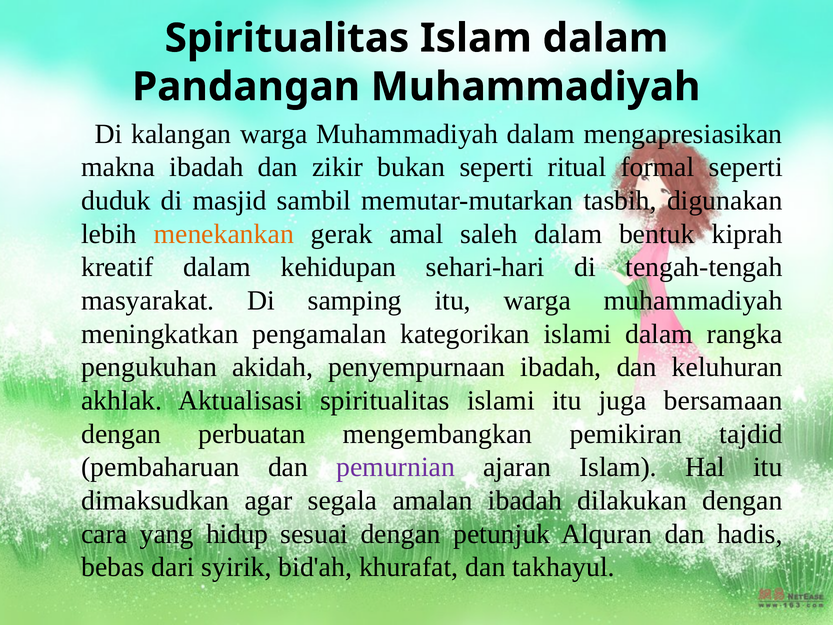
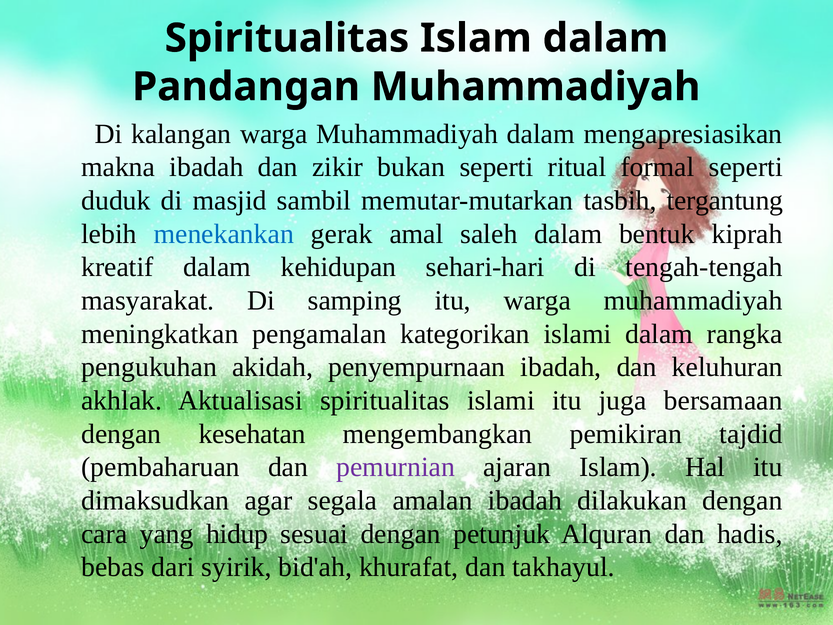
digunakan: digunakan -> tergantung
menekankan colour: orange -> blue
perbuatan: perbuatan -> kesehatan
